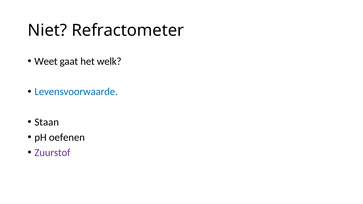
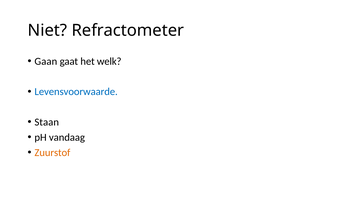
Weet: Weet -> Gaan
oefenen: oefenen -> vandaag
Zuurstof colour: purple -> orange
